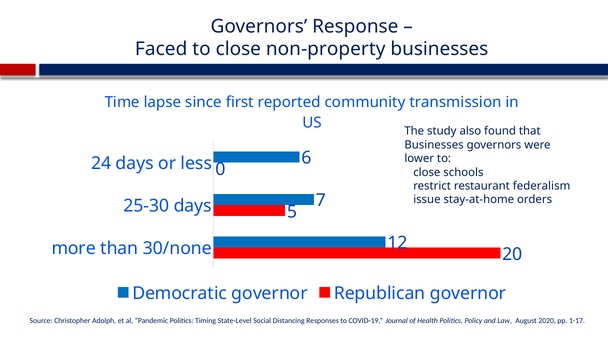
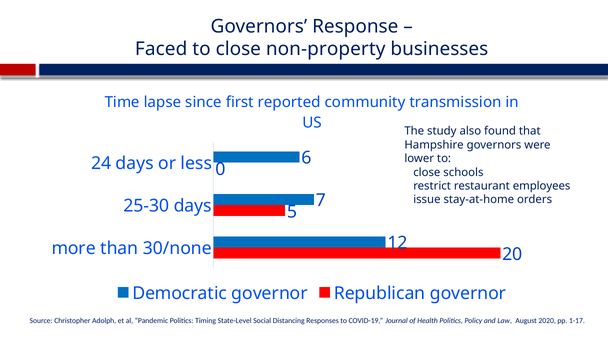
Businesses at (434, 145): Businesses -> Hampshire
federalism: federalism -> employees
